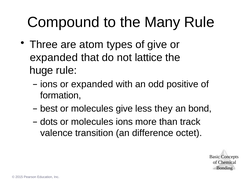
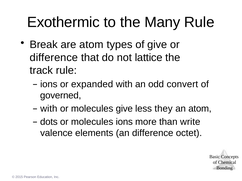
Compound: Compound -> Exothermic
Three: Three -> Break
expanded at (54, 58): expanded -> difference
huge: huge -> track
positive: positive -> convert
formation: formation -> governed
best at (49, 109): best -> with
an bond: bond -> atom
track: track -> write
transition: transition -> elements
